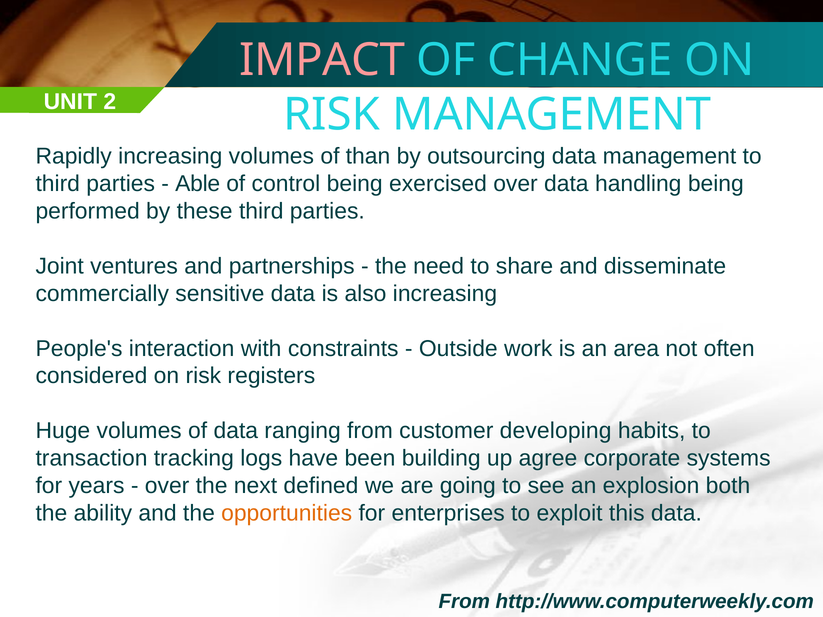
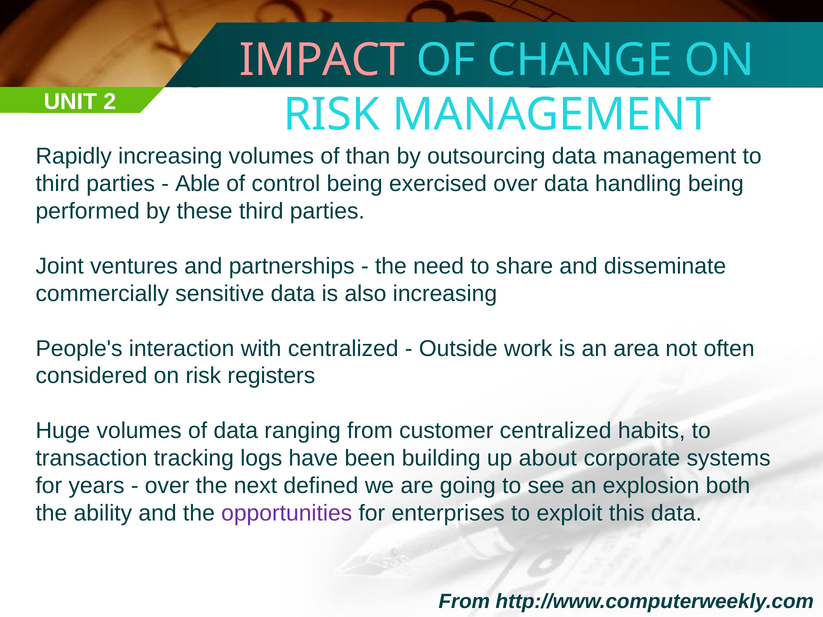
with constraints: constraints -> centralized
customer developing: developing -> centralized
agree: agree -> about
opportunities colour: orange -> purple
